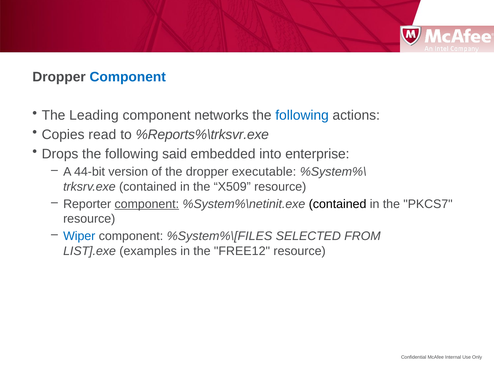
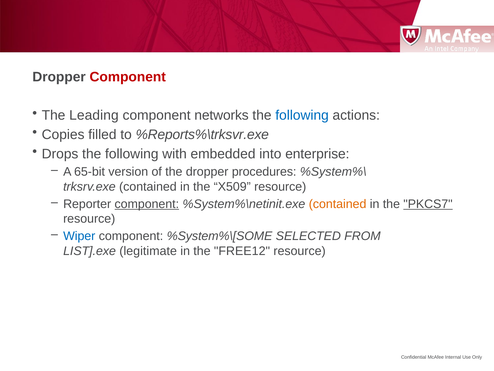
Component at (128, 77) colour: blue -> red
read: read -> filled
said: said -> with
44-bit: 44-bit -> 65-bit
executable: executable -> procedures
contained at (338, 204) colour: black -> orange
PKCS7 underline: none -> present
%System%\[FILES: %System%\[FILES -> %System%\[SOME
examples: examples -> legitimate
